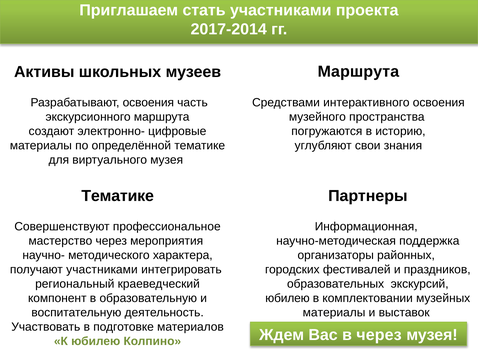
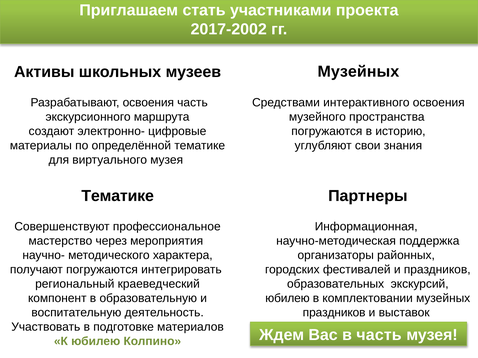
2017-2014: 2017-2014 -> 2017-2002
Маршрута at (358, 72): Маршрута -> Музейных
получают участниками: участниками -> погружаются
материалы at (334, 313): материалы -> праздников
в через: через -> часть
